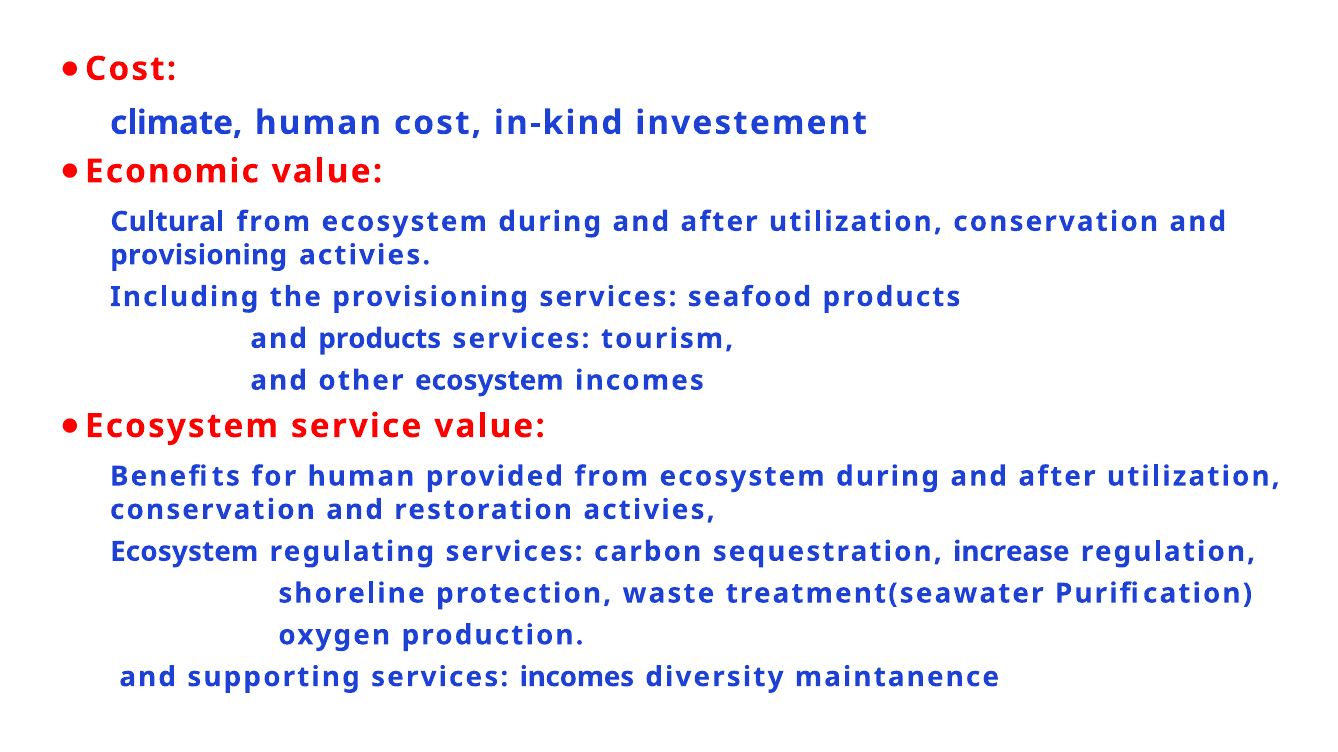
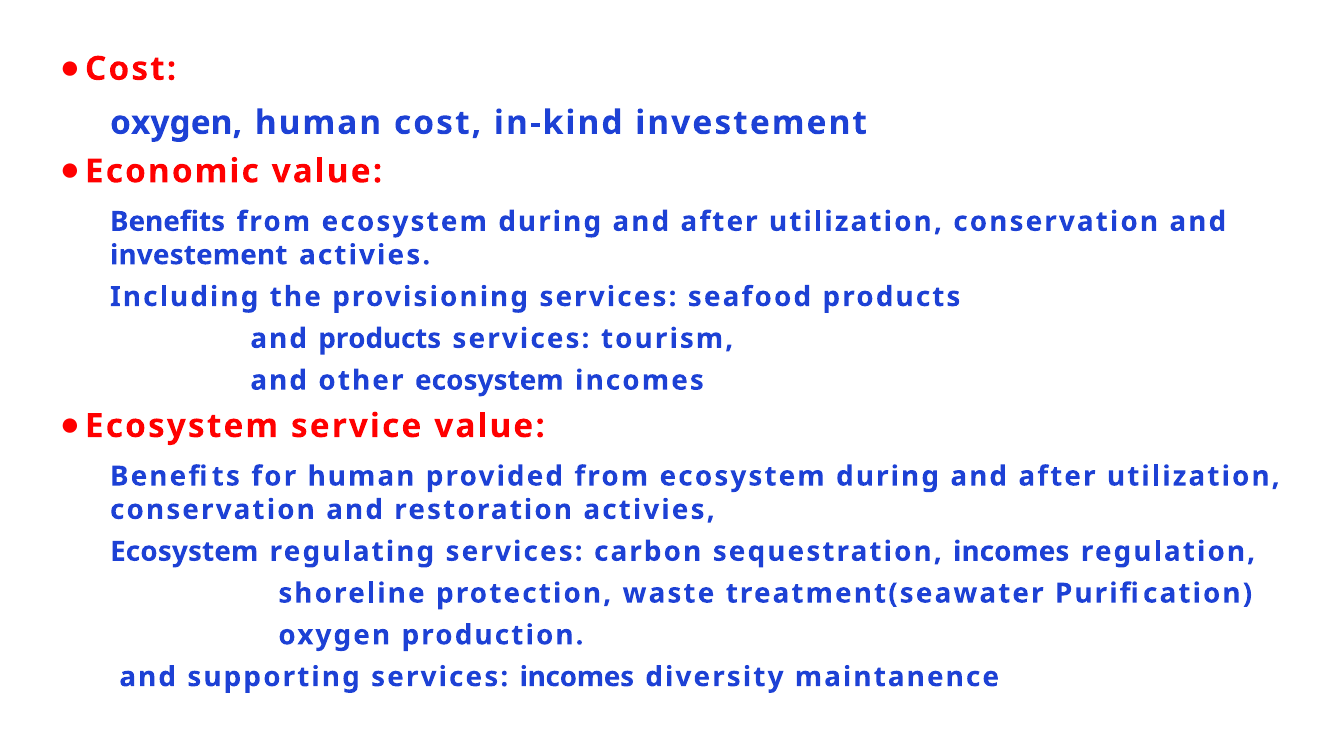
climate at (176, 123): climate -> oxygen
Cultural at (167, 222): Cultural -> Benefits
provisioning at (199, 255): provisioning -> investement
sequestration increase: increase -> incomes
